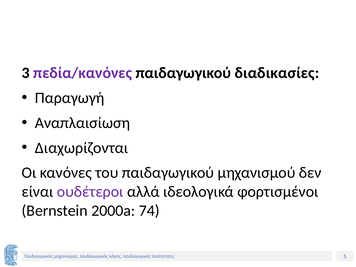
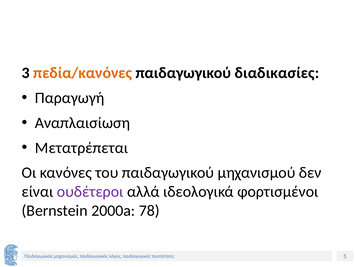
πεδία/κανόνες colour: purple -> orange
Διαχωρίζονται: Διαχωρίζονται -> Μετατρέπεται
74: 74 -> 78
